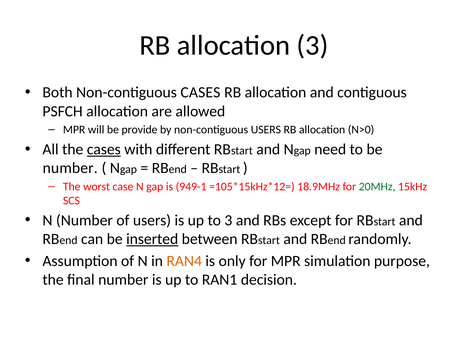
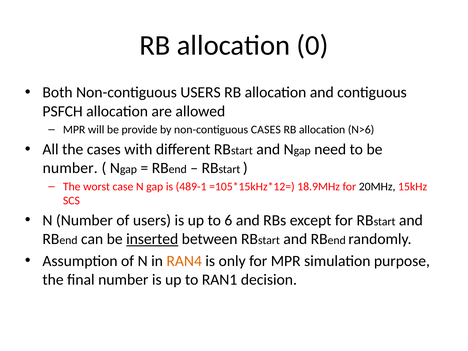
allocation 3: 3 -> 0
Non-contiguous CASES: CASES -> USERS
non-contiguous USERS: USERS -> CASES
N>0: N>0 -> N>6
cases at (104, 149) underline: present -> none
949-1: 949-1 -> 489-1
20MHz colour: green -> black
to 3: 3 -> 6
